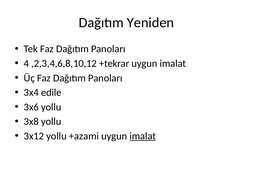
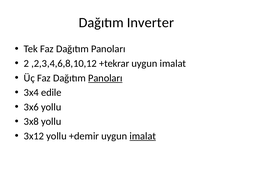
Yeniden: Yeniden -> Inverter
4: 4 -> 2
Panoları at (105, 78) underline: none -> present
+azami: +azami -> +demir
